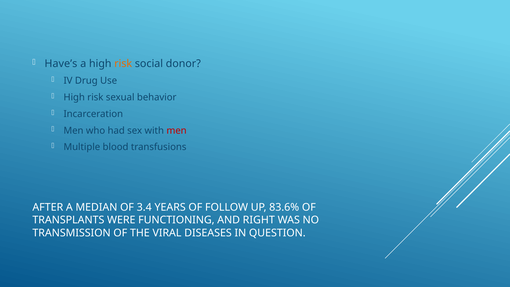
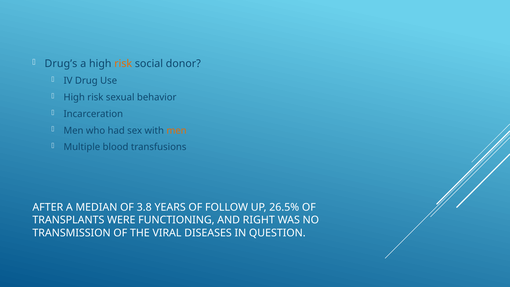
Have’s: Have’s -> Drug’s
men at (177, 130) colour: red -> orange
3.4: 3.4 -> 3.8
83.6%: 83.6% -> 26.5%
